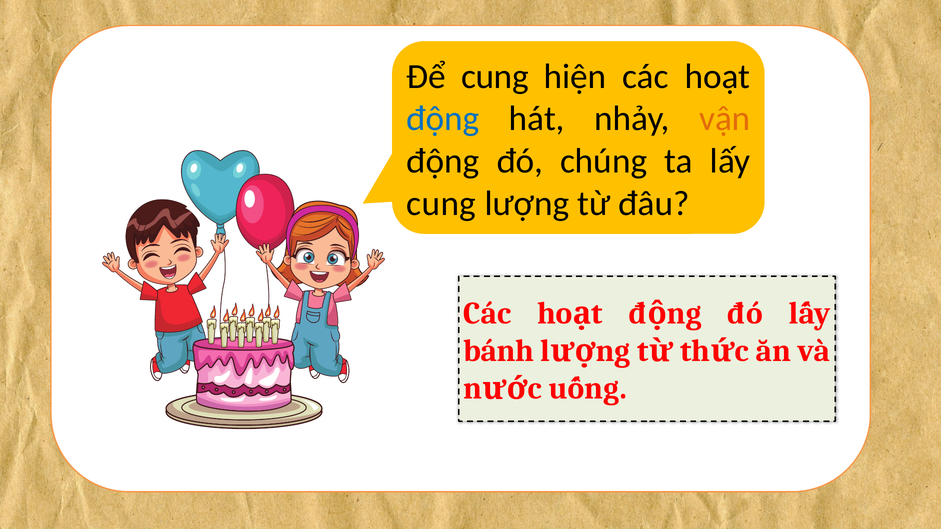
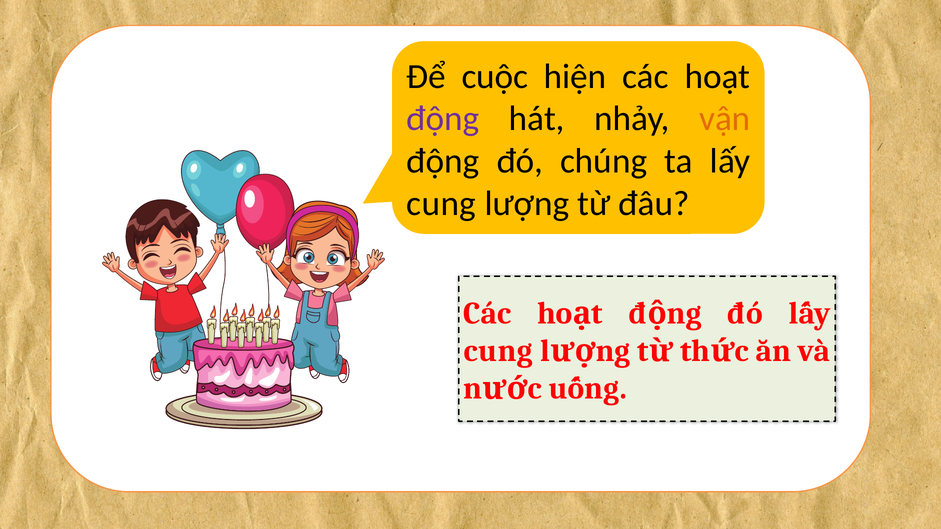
Để cung: cung -> cuộc
động at (443, 119) colour: blue -> purple
bánh at (499, 351): bánh -> cung
